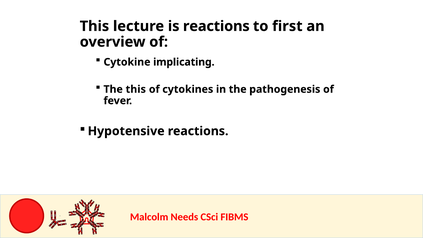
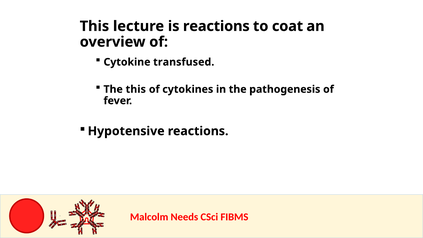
first: first -> coat
implicating: implicating -> transfused
